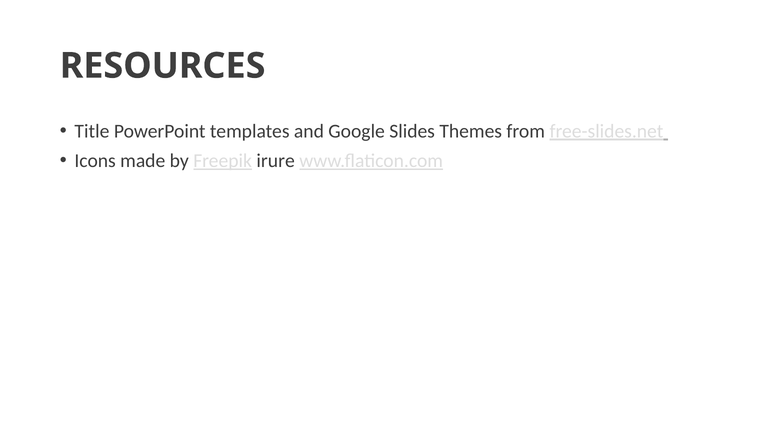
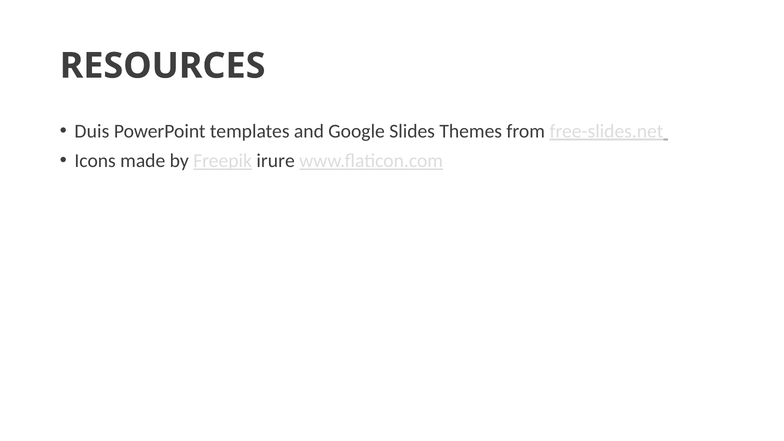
Title: Title -> Duis
